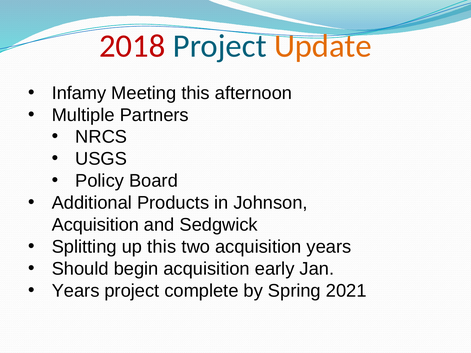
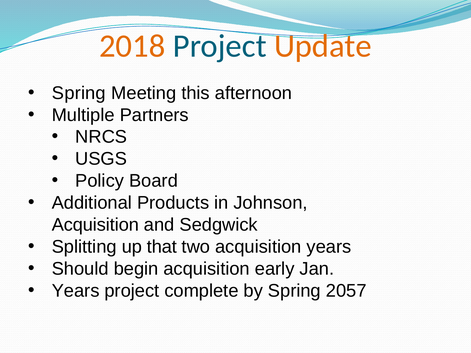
2018 colour: red -> orange
Infamy at (79, 93): Infamy -> Spring
up this: this -> that
2021: 2021 -> 2057
